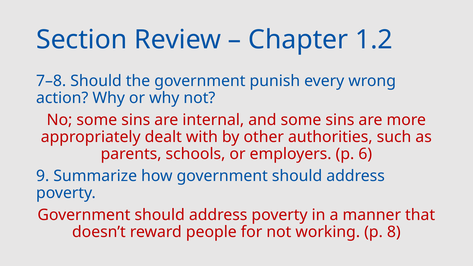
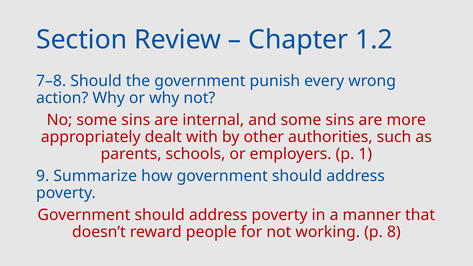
6: 6 -> 1
